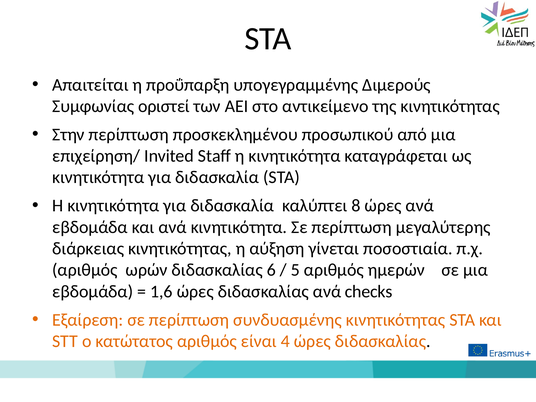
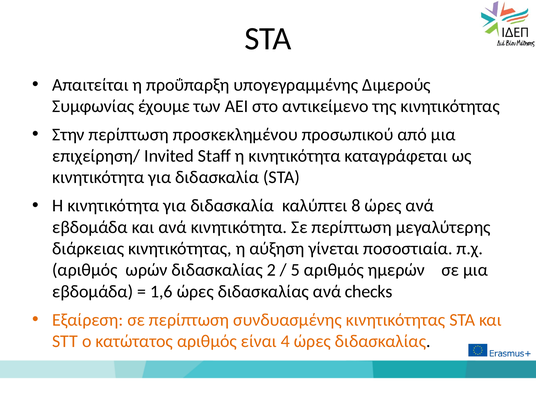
οριστεί: οριστεί -> έχουμε
6: 6 -> 2
